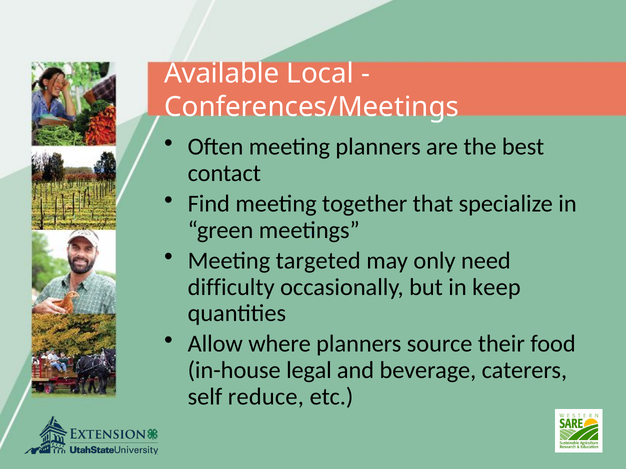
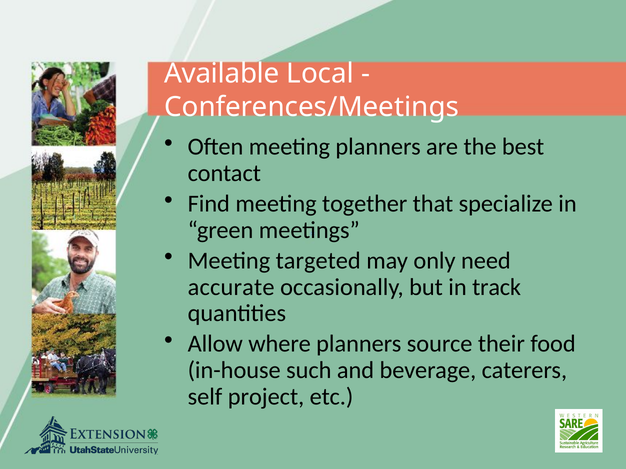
difficulty: difficulty -> accurate
keep: keep -> track
legal: legal -> such
reduce: reduce -> project
